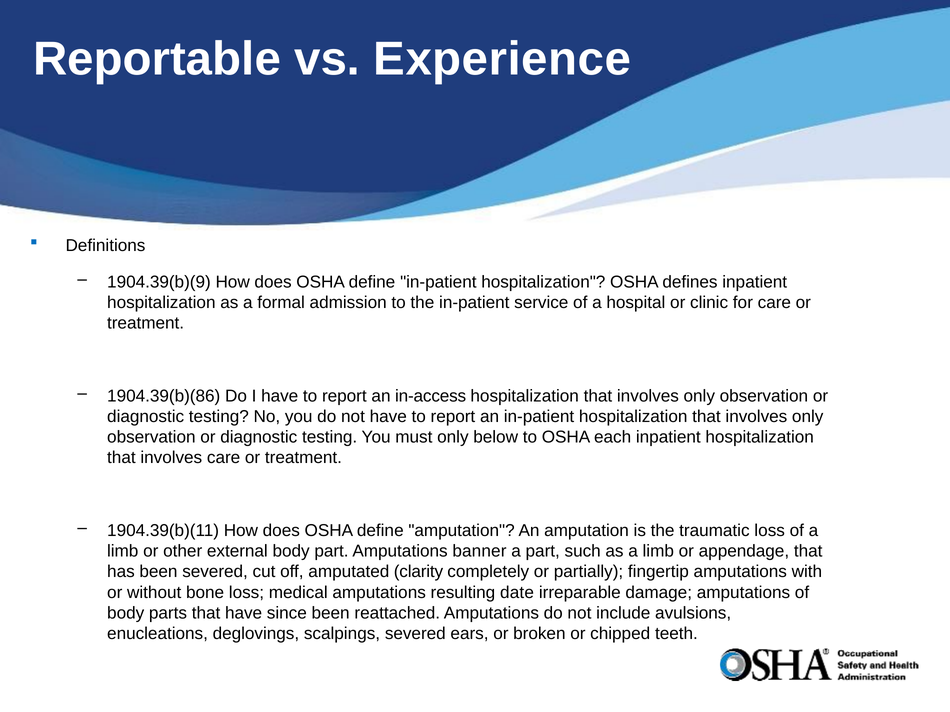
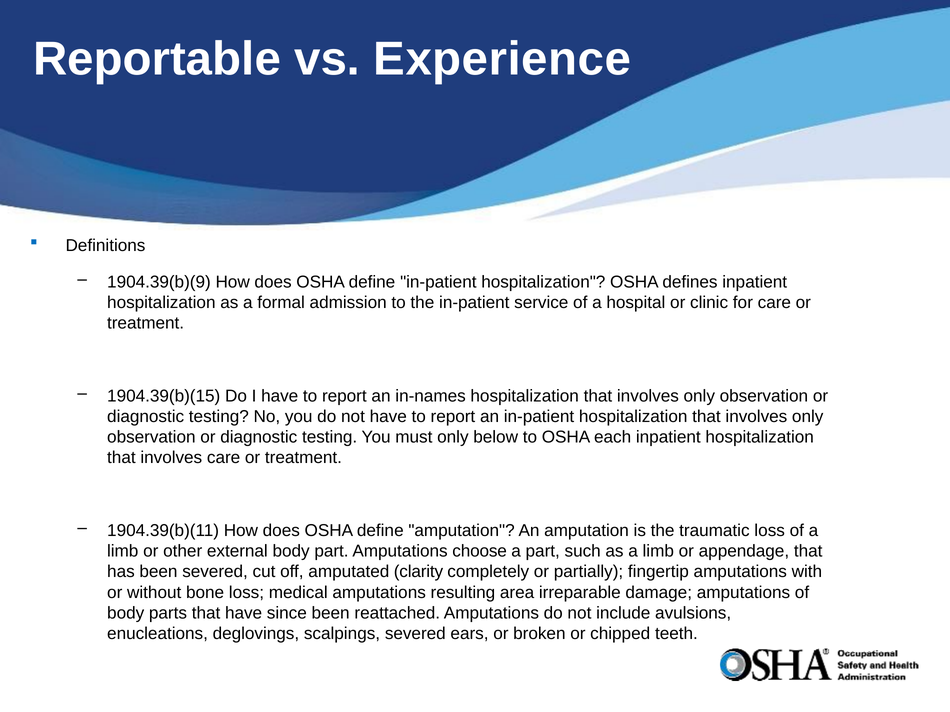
1904.39(b)(86: 1904.39(b)(86 -> 1904.39(b)(15
in-access: in-access -> in-names
banner: banner -> choose
date: date -> area
